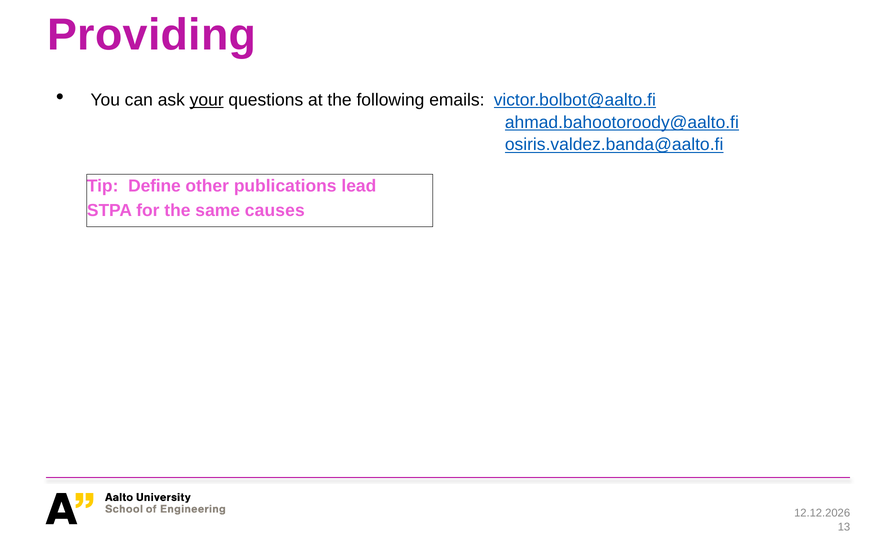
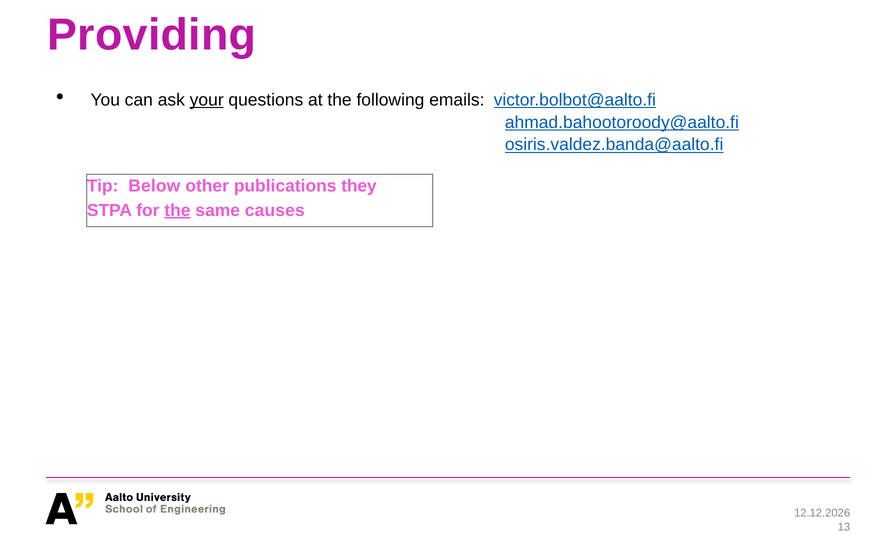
Define: Define -> Below
lead: lead -> they
the at (177, 210) underline: none -> present
